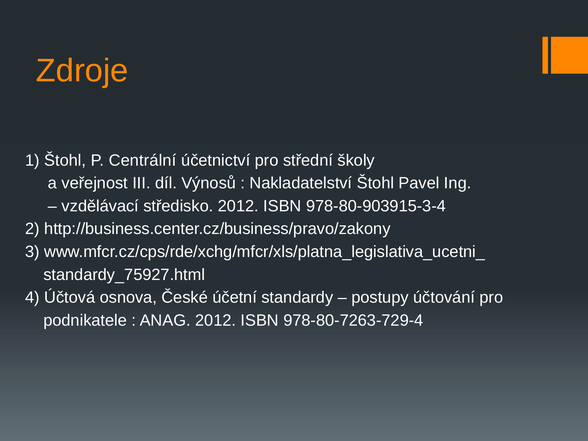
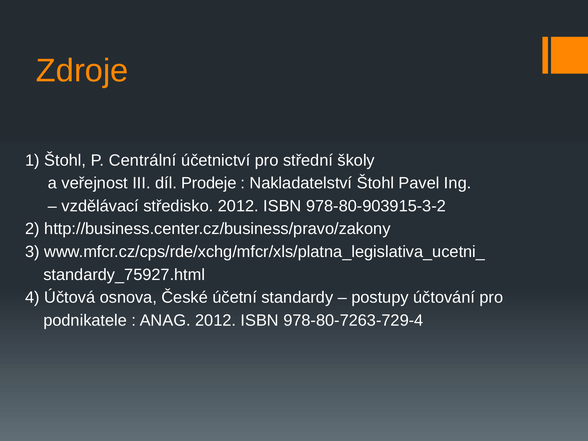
Výnosů: Výnosů -> Prodeje
978-80-903915-3-4: 978-80-903915-3-4 -> 978-80-903915-3-2
